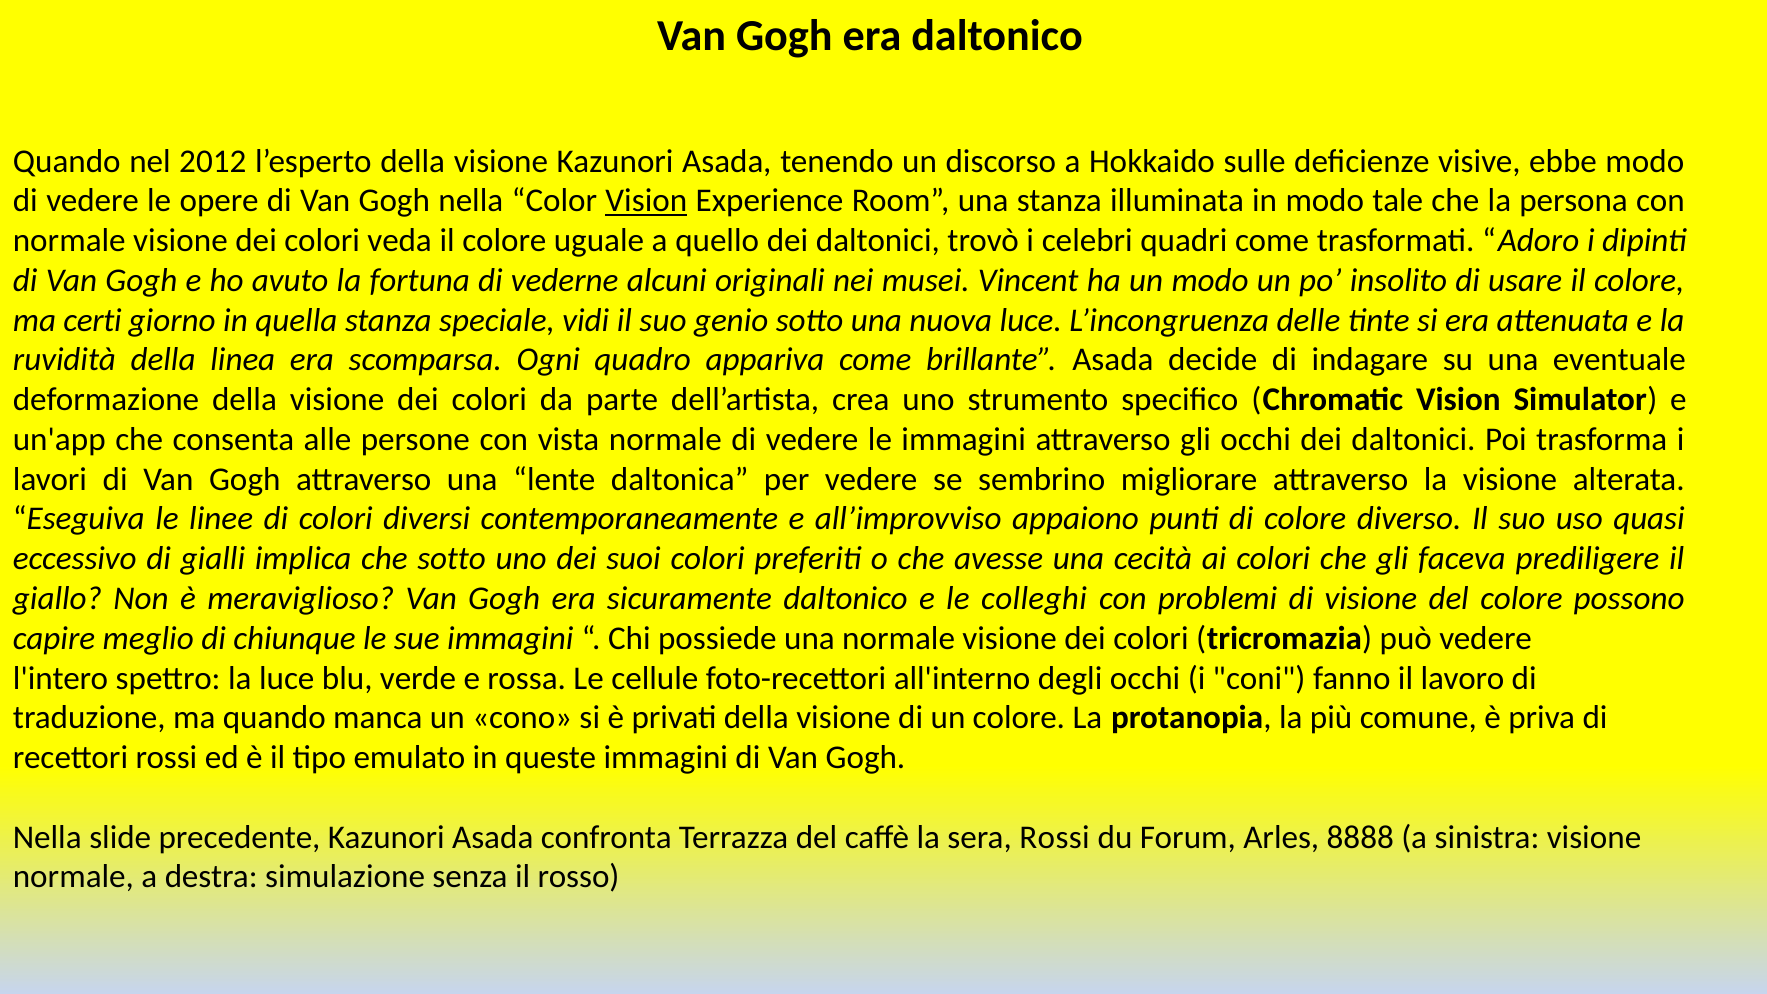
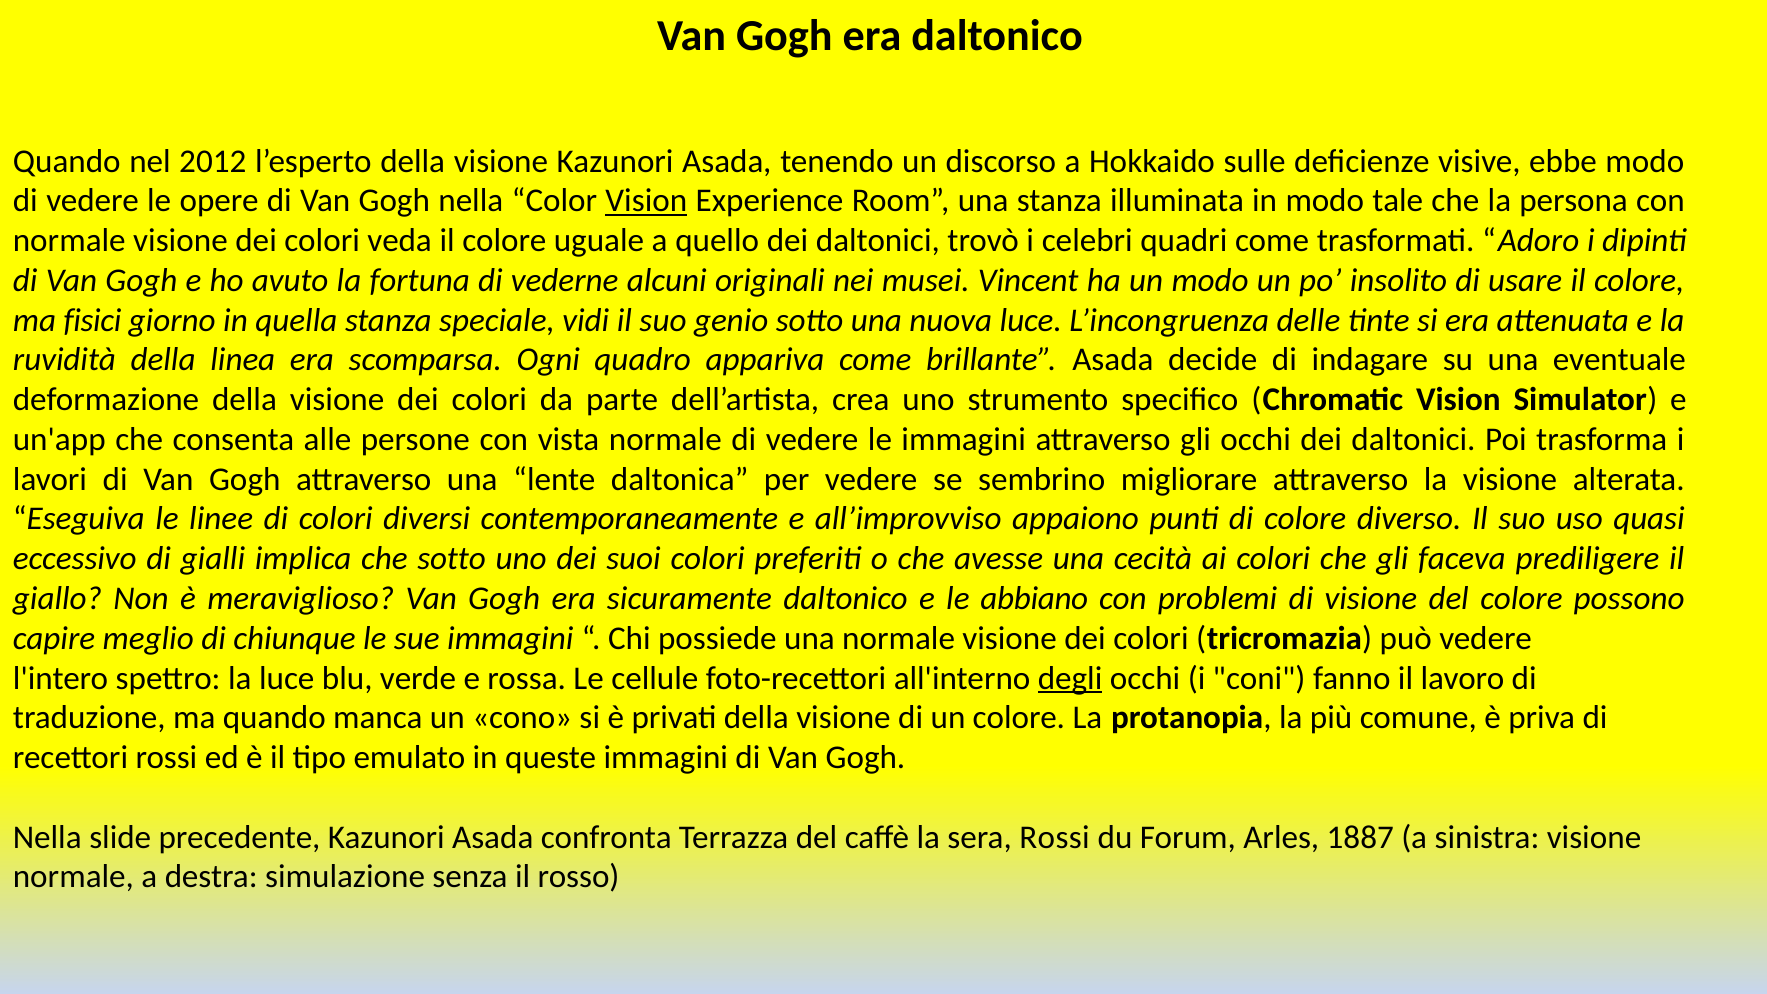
certi: certi -> fisici
colleghi: colleghi -> abbiano
degli underline: none -> present
8888: 8888 -> 1887
